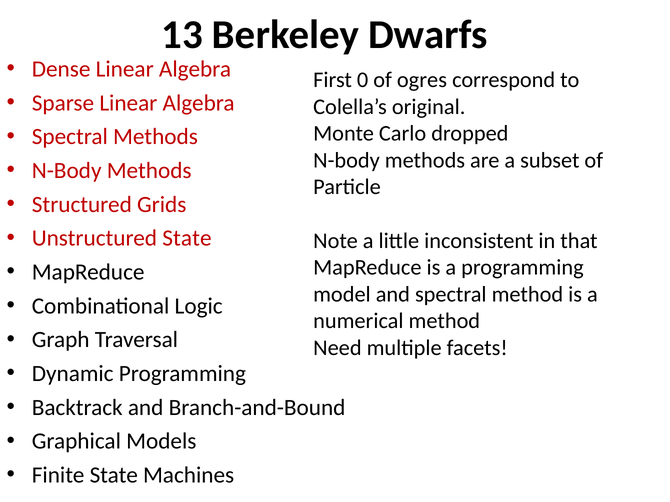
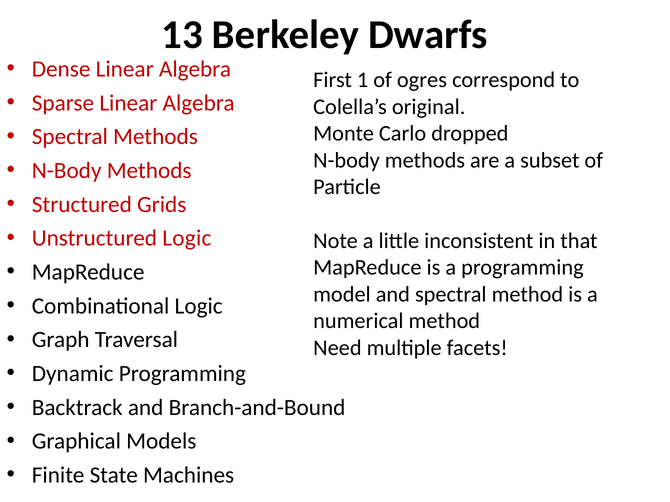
0: 0 -> 1
Unstructured State: State -> Logic
